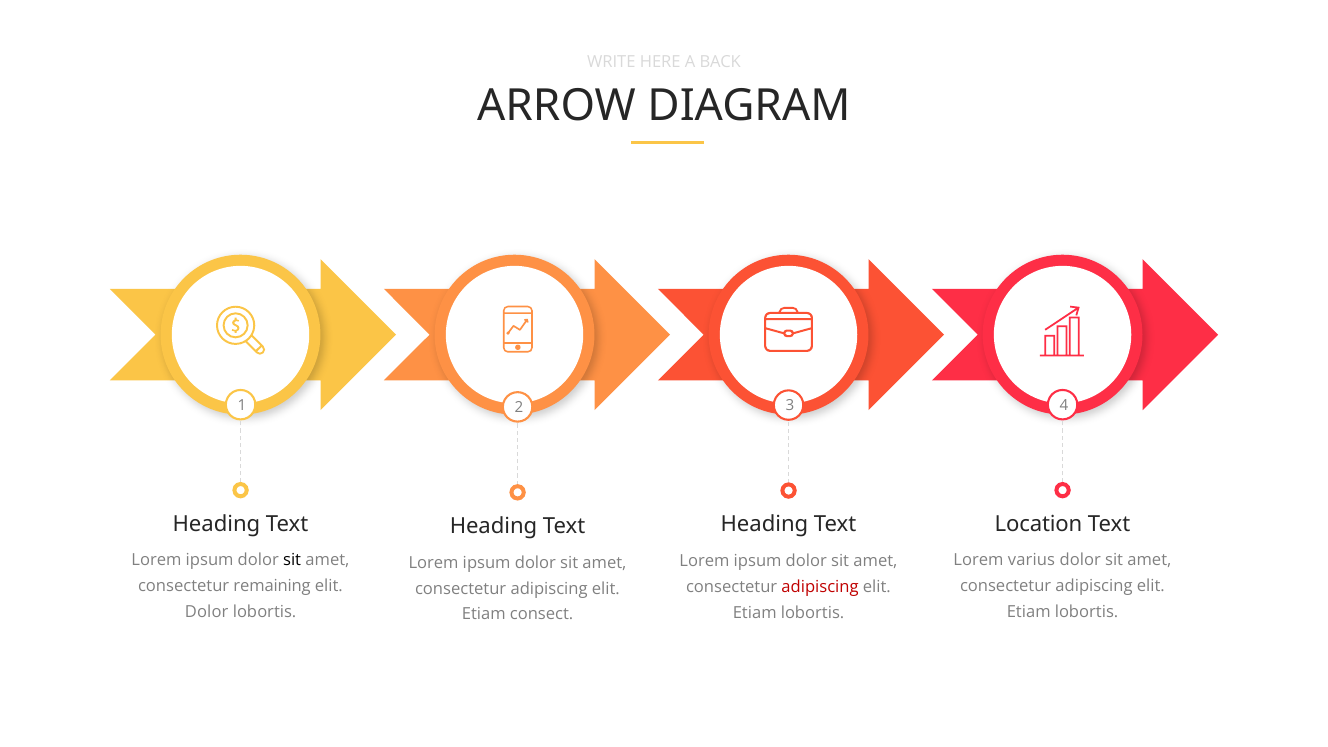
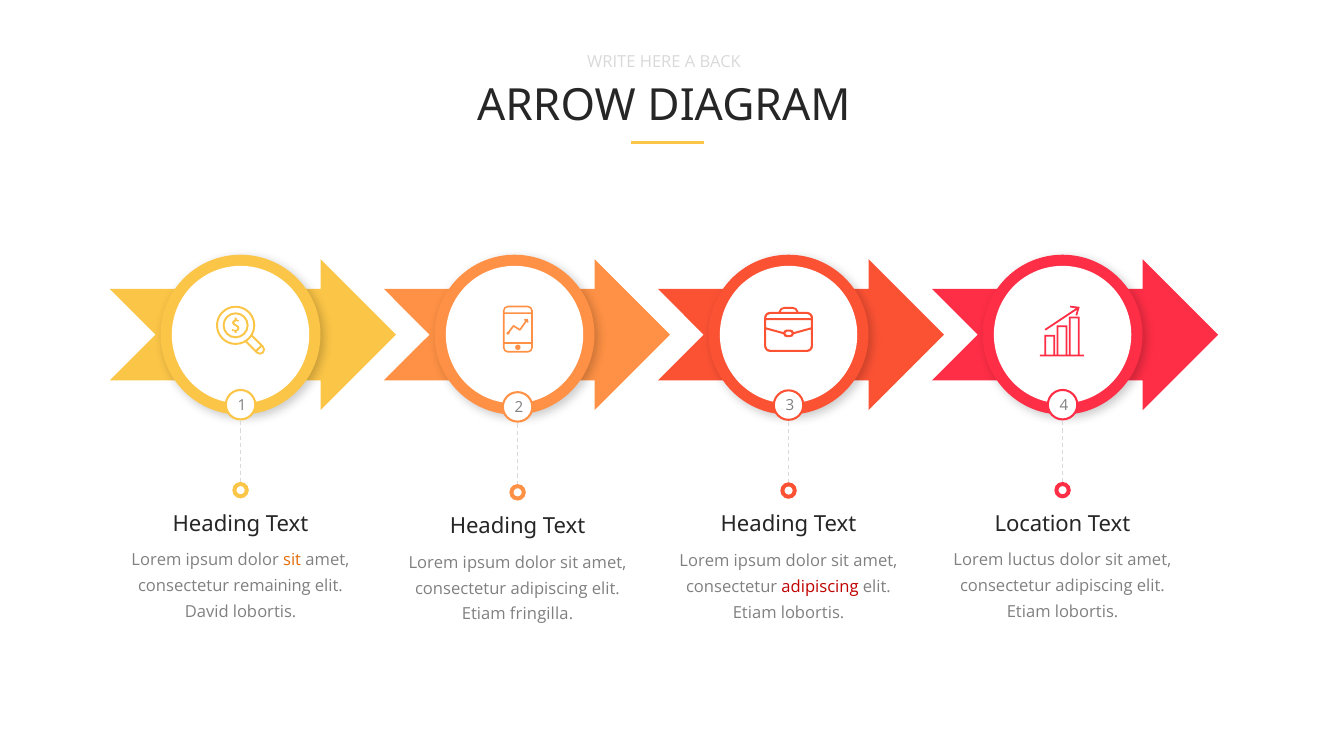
sit at (292, 561) colour: black -> orange
varius: varius -> luctus
Dolor at (207, 612): Dolor -> David
consect: consect -> fringilla
